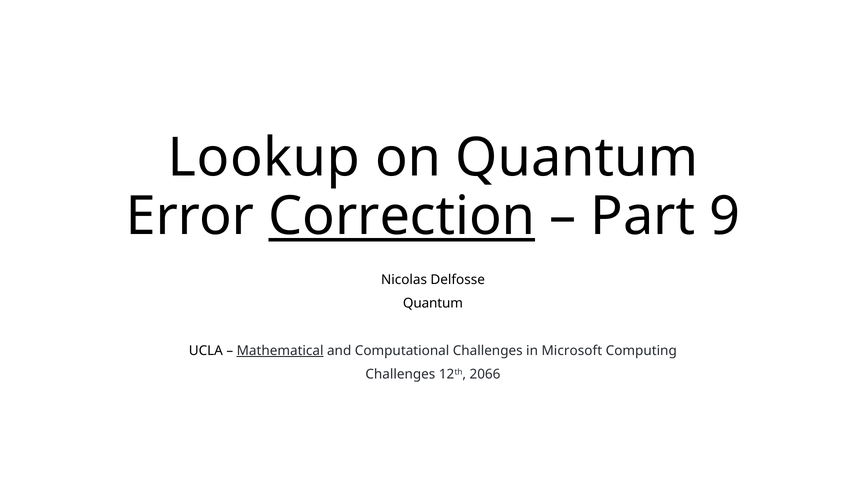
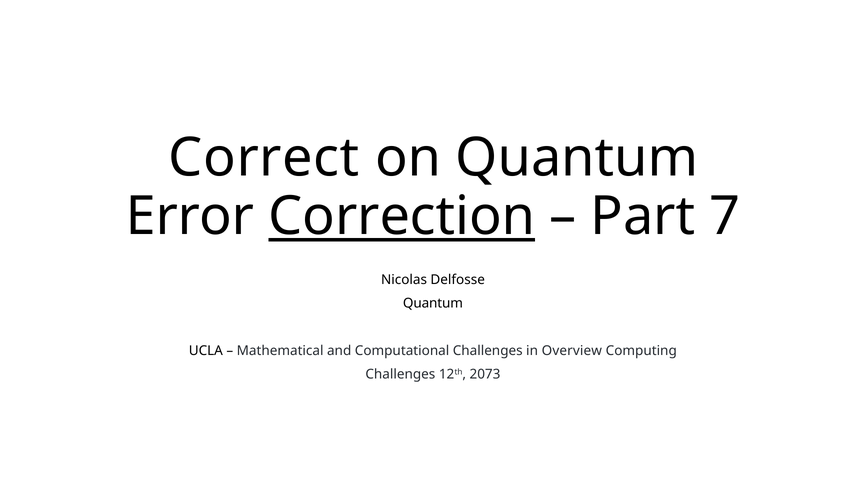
Lookup: Lookup -> Correct
9: 9 -> 7
Mathematical underline: present -> none
Microsoft: Microsoft -> Overview
2066: 2066 -> 2073
